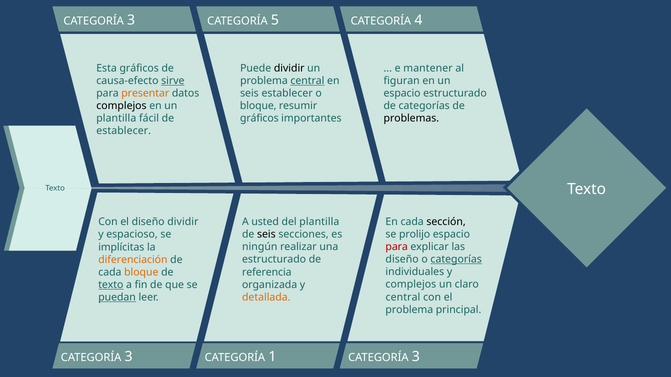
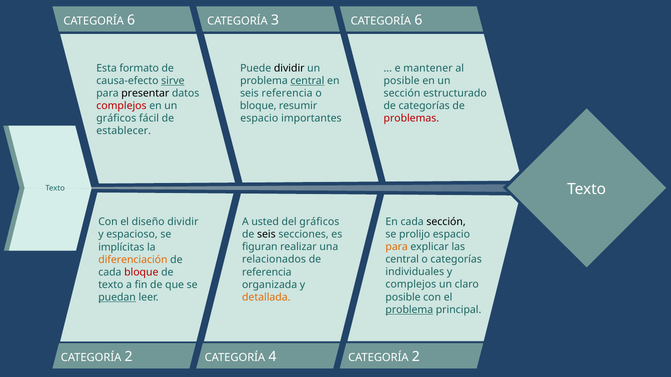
3 at (131, 20): 3 -> 6
5: 5 -> 3
4 at (418, 20): 4 -> 6
Esta gráficos: gráficos -> formato
figuran at (402, 81): figuran -> posible
presentar colour: orange -> black
seis establecer: establecer -> referencia
espacio at (402, 93): espacio -> sección
complejos at (121, 106) colour: black -> red
plantilla at (116, 119): plantilla -> gráficos
gráficos at (259, 119): gráficos -> espacio
problemas colour: black -> red
del plantilla: plantilla -> gráficos
para at (397, 247) colour: red -> orange
ningún: ningún -> figuran
diseño at (402, 260): diseño -> central
categorías at (456, 260) underline: present -> none
estructurado at (274, 260): estructurado -> relacionados
bloque at (141, 272) colour: orange -> red
texto at (111, 285) underline: present -> none
central at (403, 297): central -> posible
problema at (409, 310) underline: none -> present
3 at (129, 357): 3 -> 2
1: 1 -> 4
3 at (416, 357): 3 -> 2
